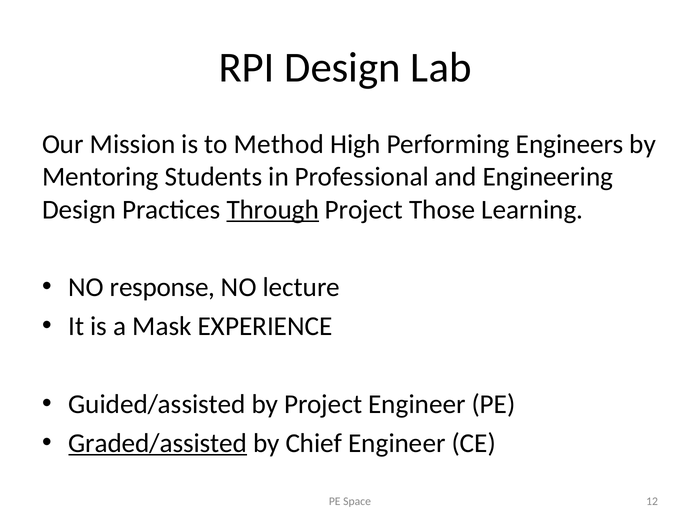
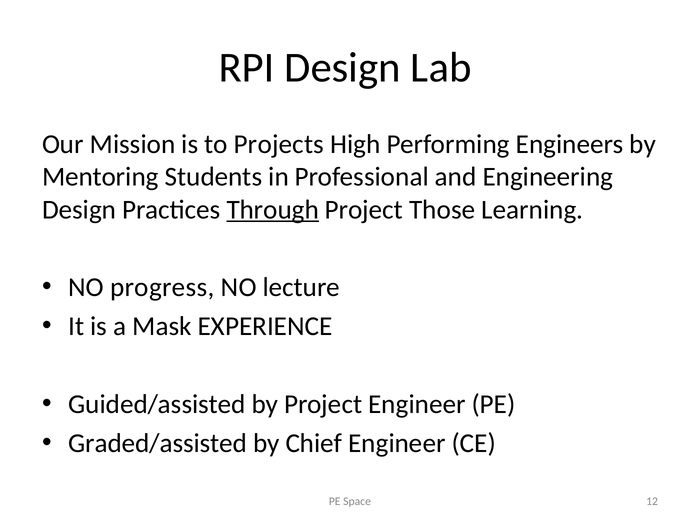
Method: Method -> Projects
response: response -> progress
Graded/assisted underline: present -> none
